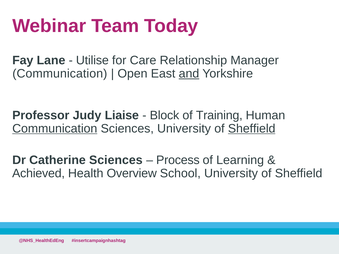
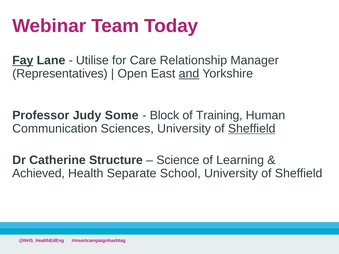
Fay underline: none -> present
Communication at (60, 74): Communication -> Representatives
Liaise: Liaise -> Some
Communication at (55, 129) underline: present -> none
Catherine Sciences: Sciences -> Structure
Process: Process -> Science
Overview: Overview -> Separate
